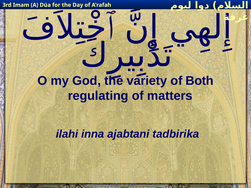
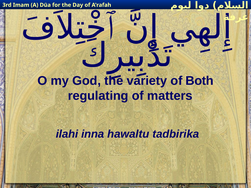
ajabtani: ajabtani -> hawaltu
